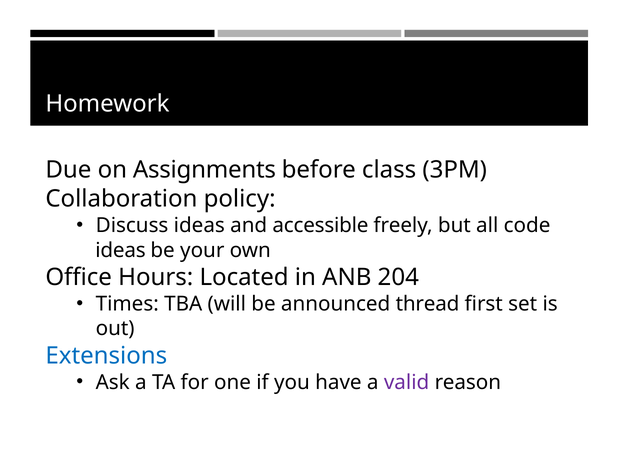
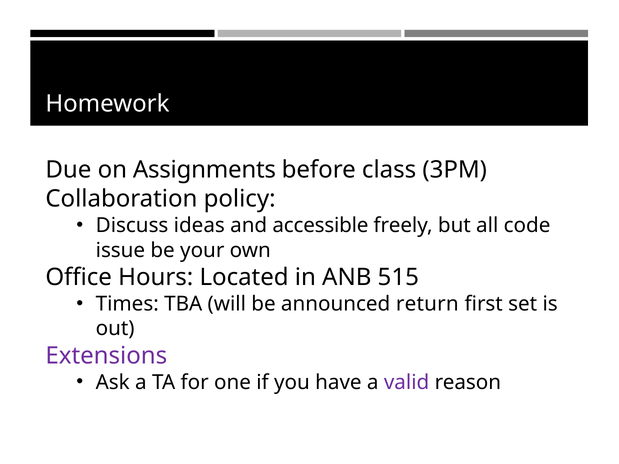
ideas at (120, 250): ideas -> issue
204: 204 -> 515
thread: thread -> return
Extensions colour: blue -> purple
